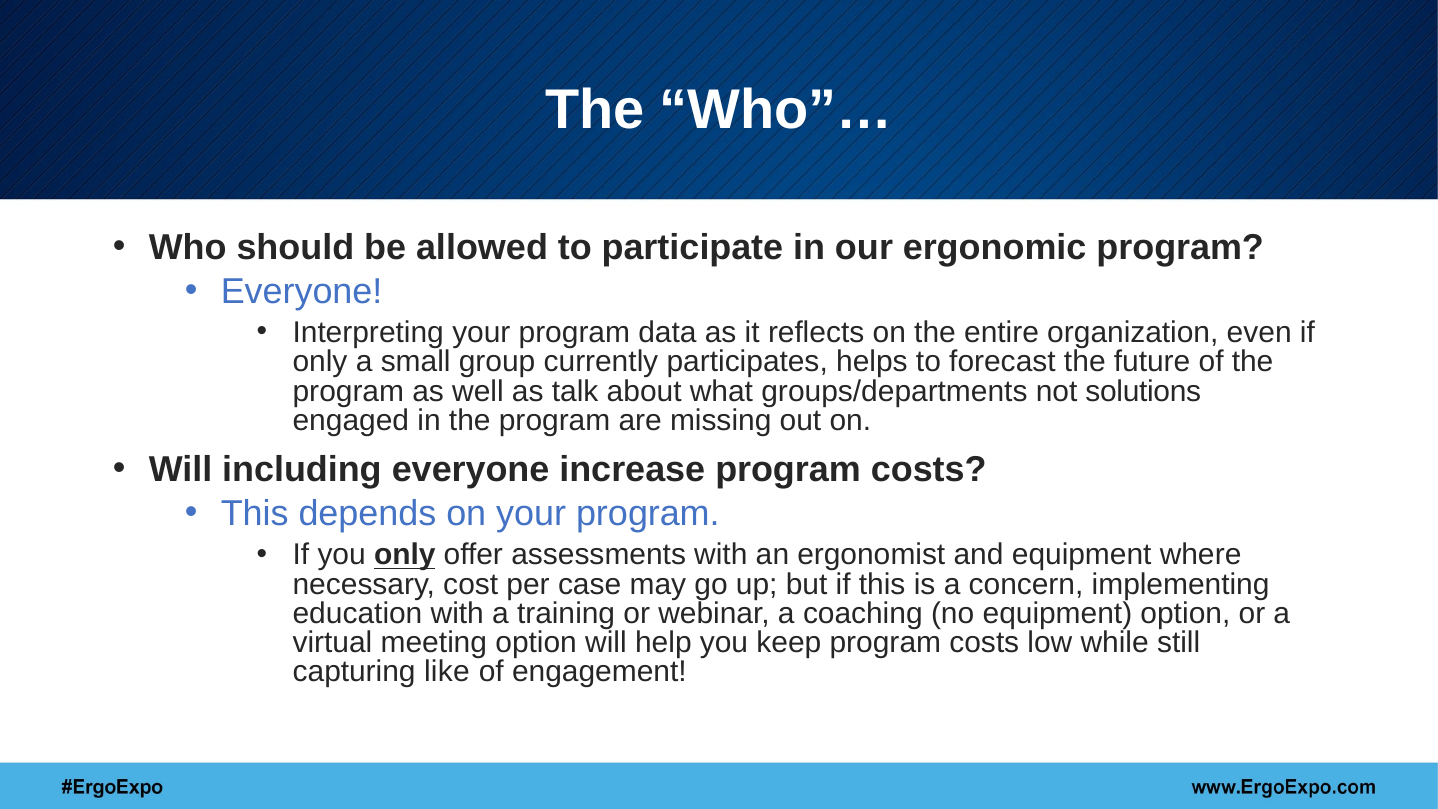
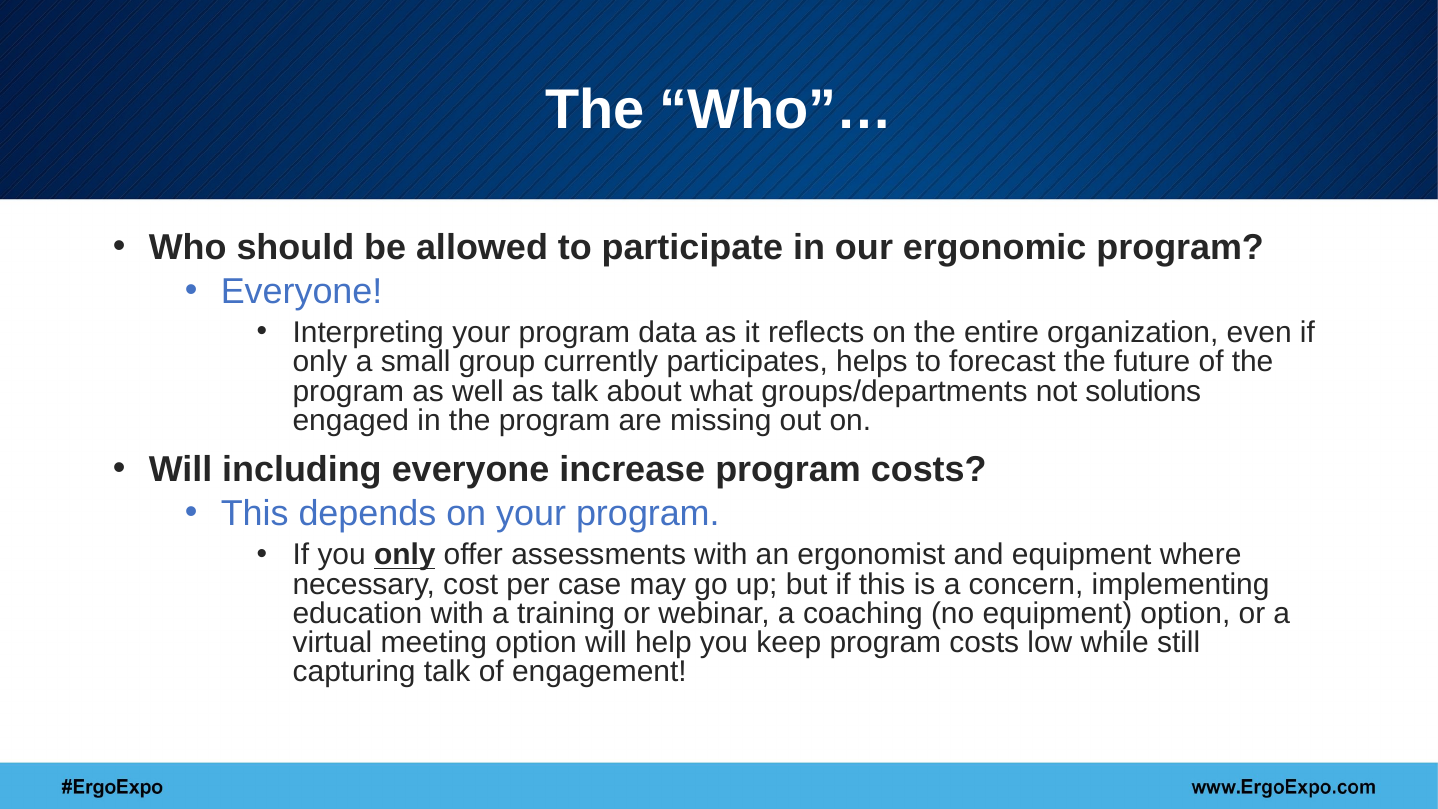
capturing like: like -> talk
